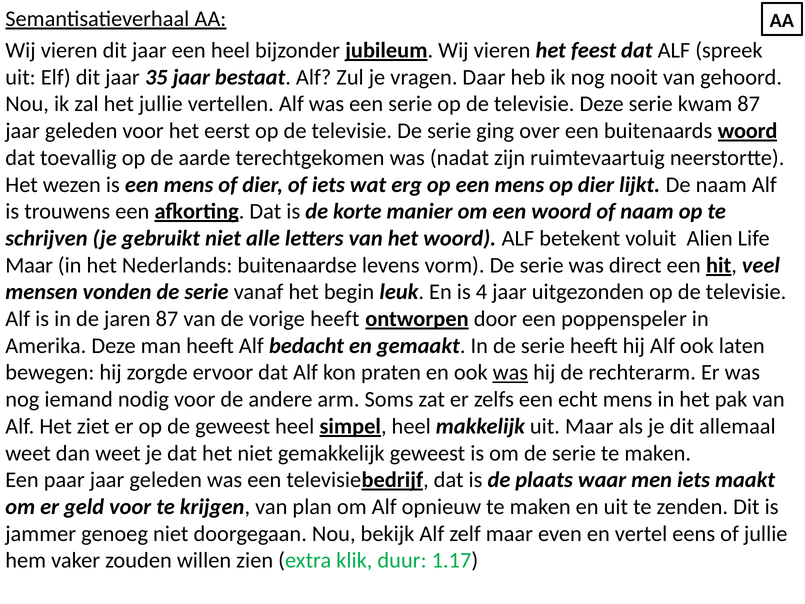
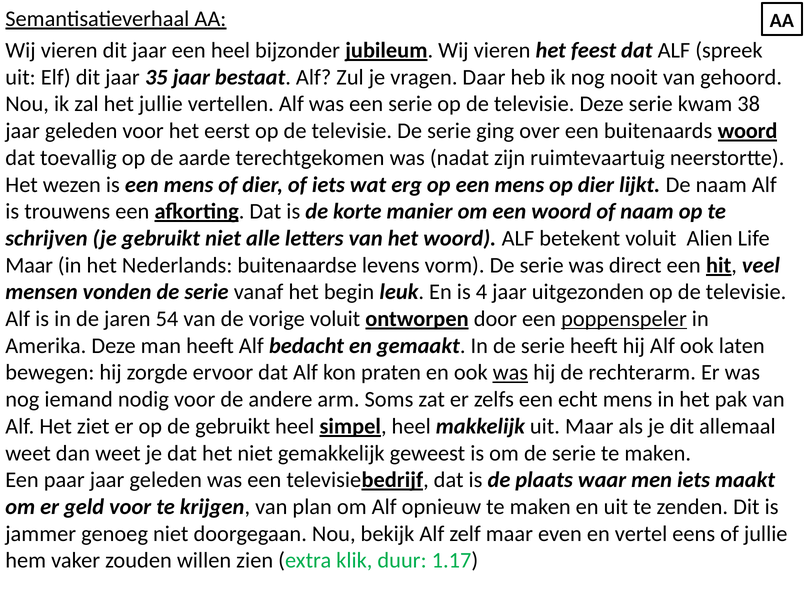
kwam 87: 87 -> 38
jaren 87: 87 -> 54
vorige heeft: heeft -> voluit
poppenspeler underline: none -> present
de geweest: geweest -> gebruikt
